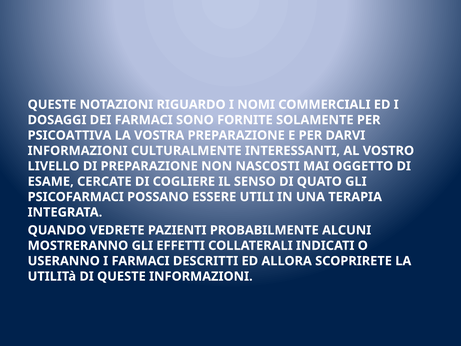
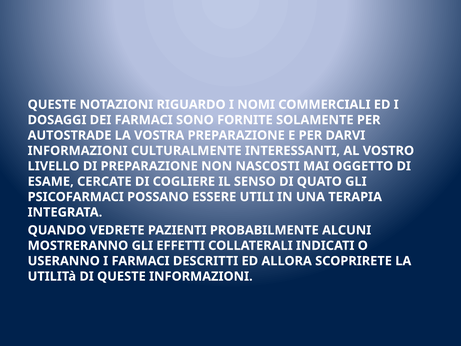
PSICOATTIVA: PSICOATTIVA -> AUTOSTRADE
